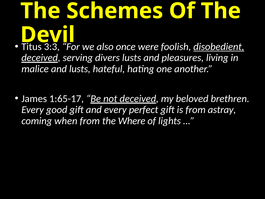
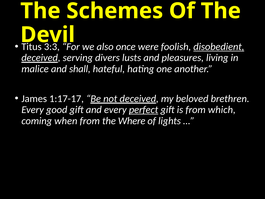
and lusts: lusts -> shall
1:65-17: 1:65-17 -> 1:17-17
perfect underline: none -> present
astray: astray -> which
